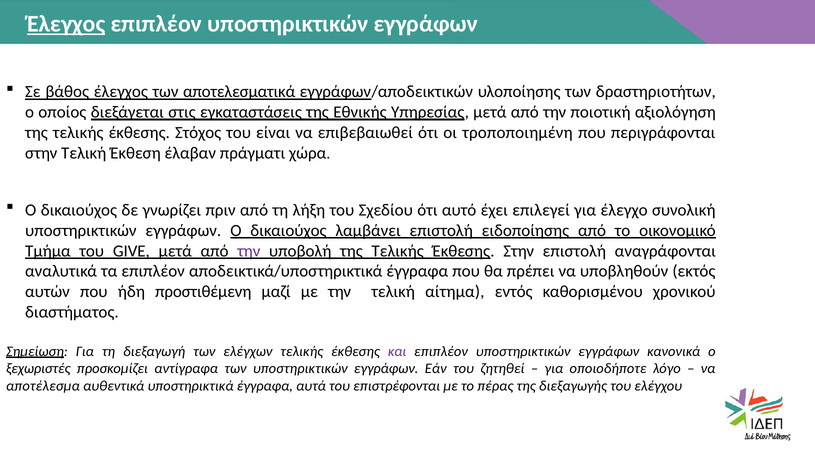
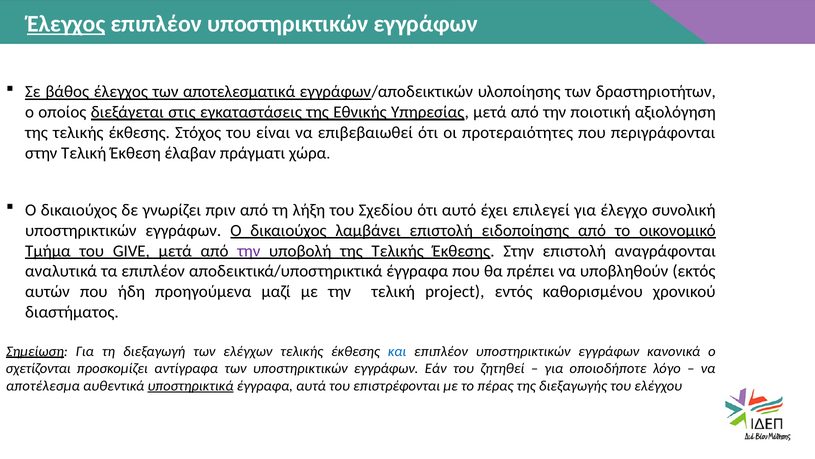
τροποποιημένη: τροποποιημένη -> προτεραιότητες
προστιθέμενη: προστιθέμενη -> προηγούμενα
αίτημα: αίτημα -> project
και colour: purple -> blue
ξεχωριστές: ξεχωριστές -> σχετίζονται
υποστηρικτικά underline: none -> present
